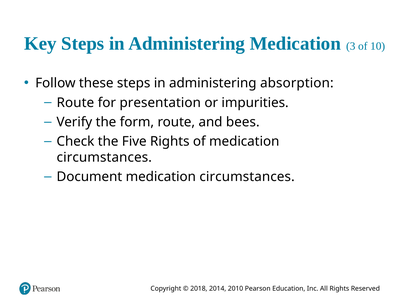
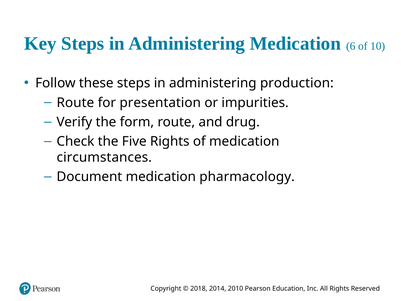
3: 3 -> 6
absorption: absorption -> production
bees: bees -> drug
Document medication circumstances: circumstances -> pharmacology
